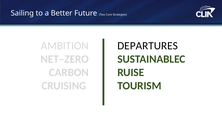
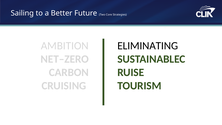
DEPARTURES: DEPARTURES -> ELIMINATING
